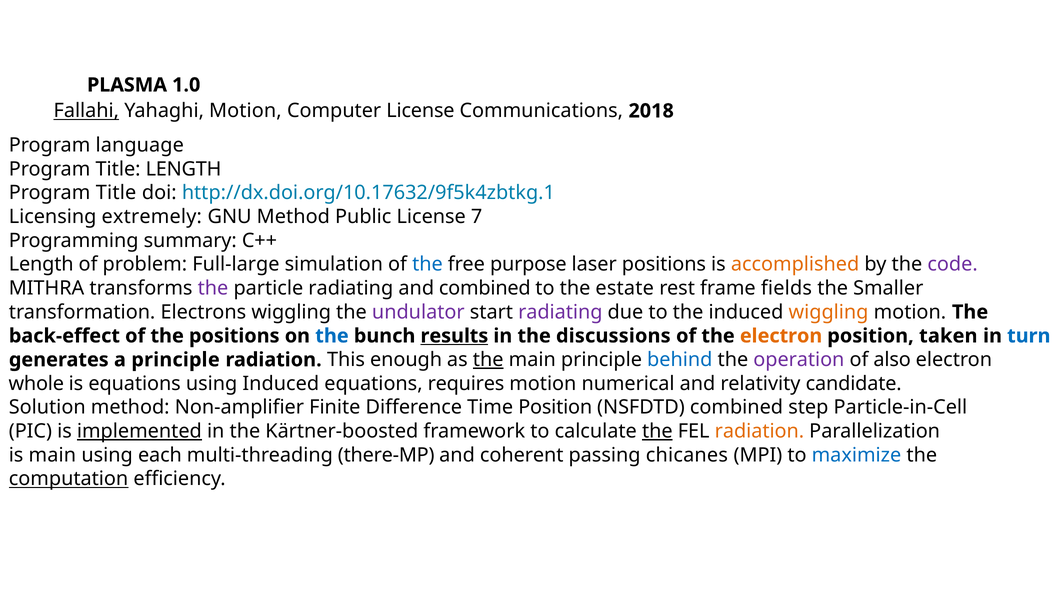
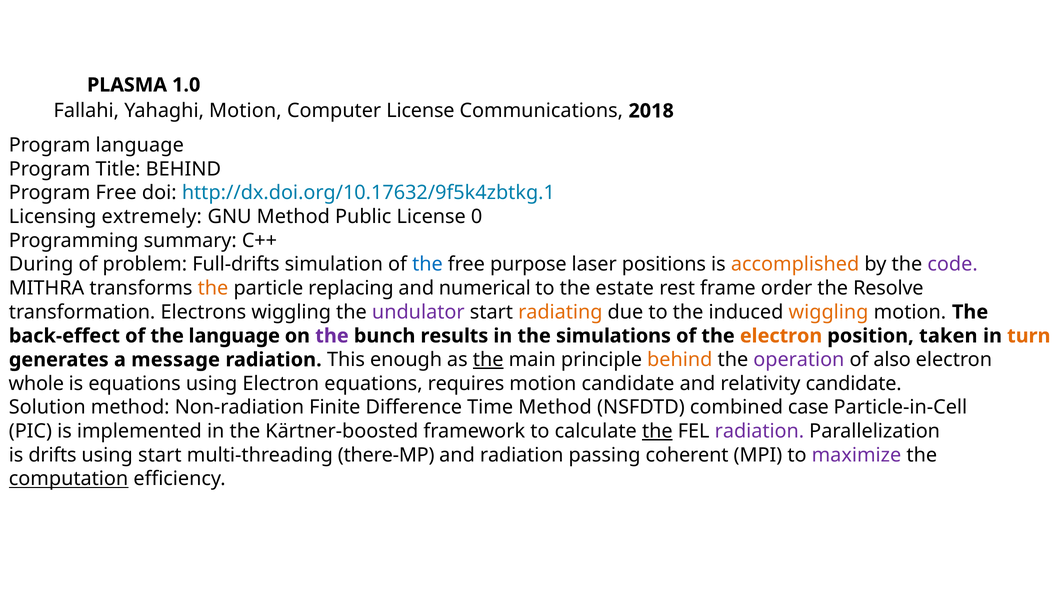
Fallahi underline: present -> none
Title LENGTH: LENGTH -> BEHIND
Title at (116, 193): Title -> Free
7: 7 -> 0
Length at (41, 264): Length -> During
Full-large: Full-large -> Full-drifts
the at (213, 288) colour: purple -> orange
particle radiating: radiating -> replacing
and combined: combined -> numerical
fields: fields -> order
Smaller: Smaller -> Resolve
radiating at (560, 312) colour: purple -> orange
the positions: positions -> language
the at (332, 336) colour: blue -> purple
results underline: present -> none
discussions: discussions -> simulations
turn colour: blue -> orange
a principle: principle -> message
behind at (680, 360) colour: blue -> orange
using Induced: Induced -> Electron
motion numerical: numerical -> candidate
Non-amplifier: Non-amplifier -> Non-radiation
Time Position: Position -> Method
step: step -> case
implemented underline: present -> none
radiation at (759, 431) colour: orange -> purple
is main: main -> drifts
using each: each -> start
and coherent: coherent -> radiation
chicanes: chicanes -> coherent
maximize colour: blue -> purple
